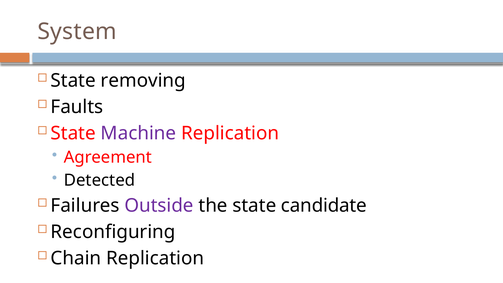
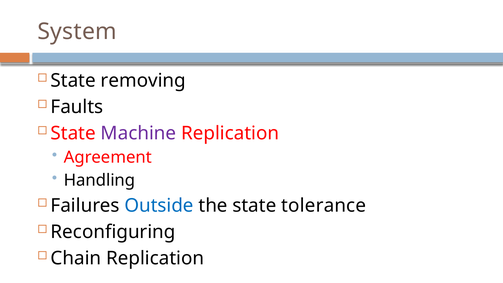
Detected: Detected -> Handling
Outside colour: purple -> blue
candidate: candidate -> tolerance
